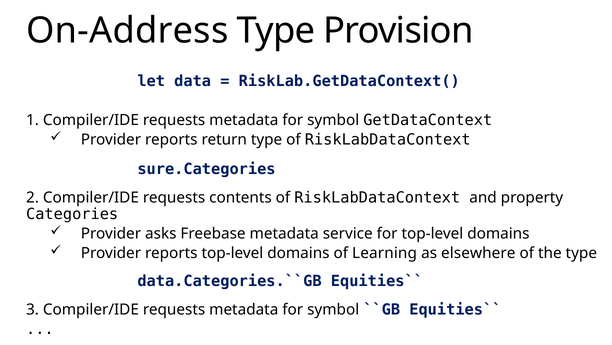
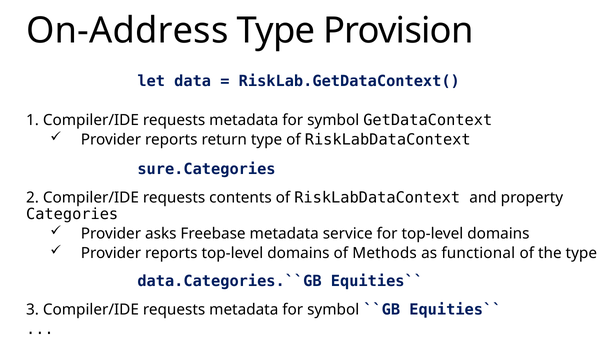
Learning: Learning -> Methods
elsewhere: elsewhere -> functional
